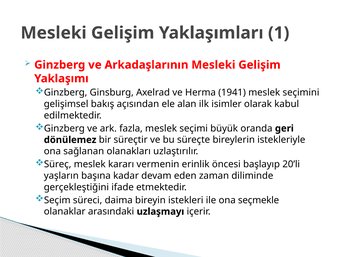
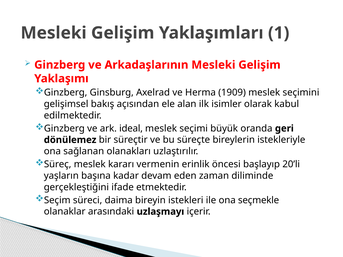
1941: 1941 -> 1909
fazla: fazla -> ideal
